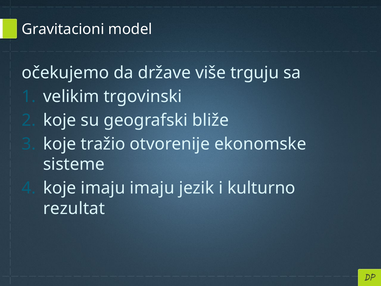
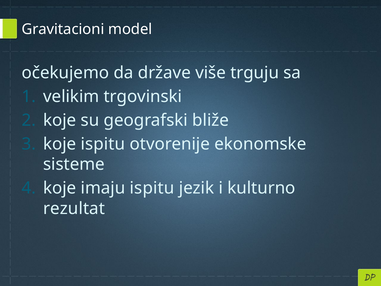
koje tražio: tražio -> ispitu
imaju imaju: imaju -> ispitu
